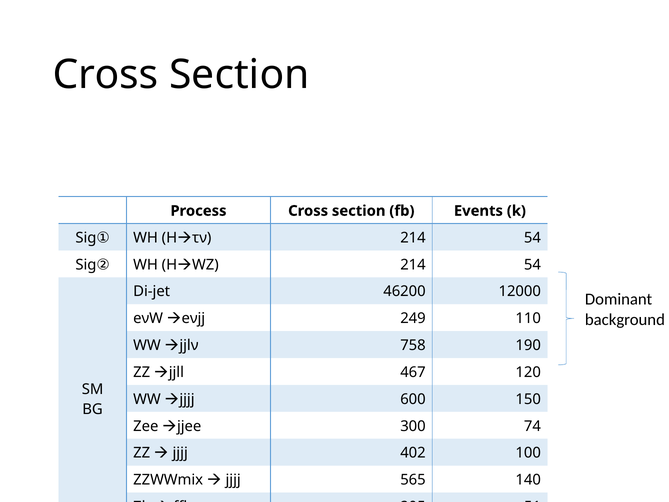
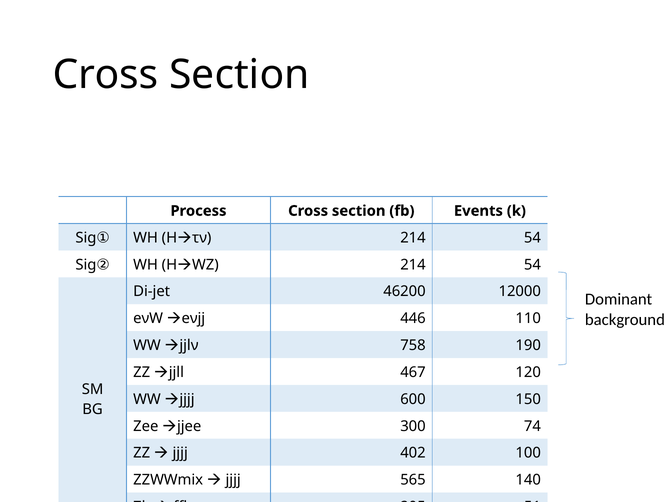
249: 249 -> 446
